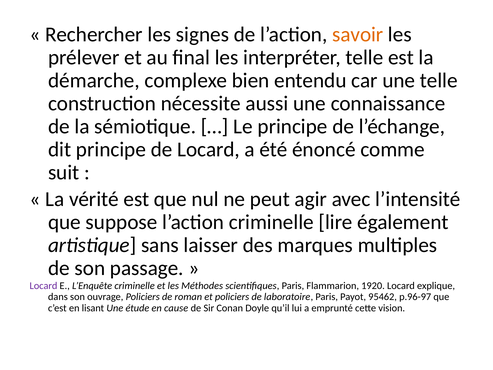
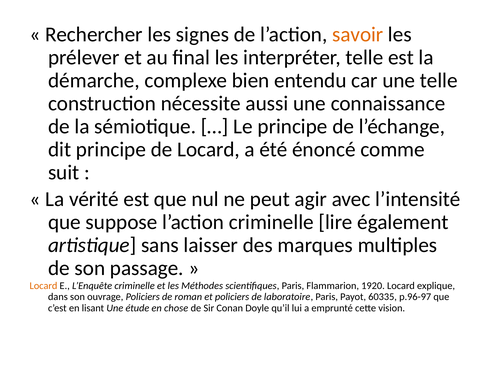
Locard at (43, 286) colour: purple -> orange
95462: 95462 -> 60335
cause: cause -> chose
